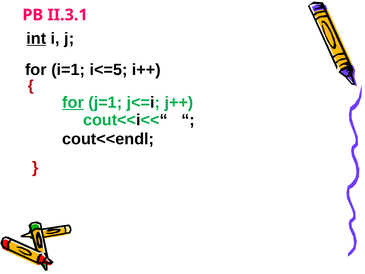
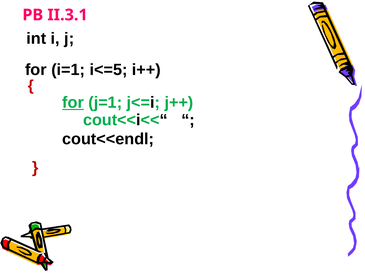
int underline: present -> none
